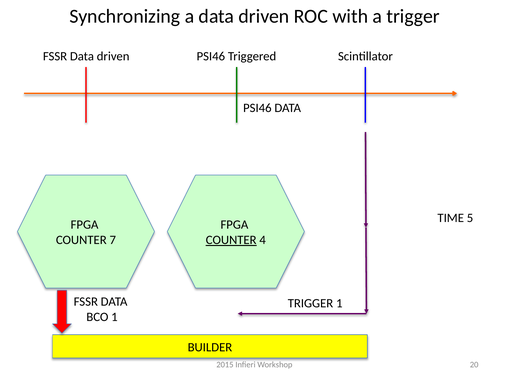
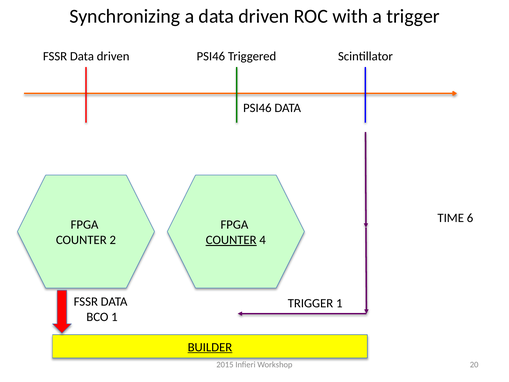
5: 5 -> 6
7: 7 -> 2
BUILDER underline: none -> present
